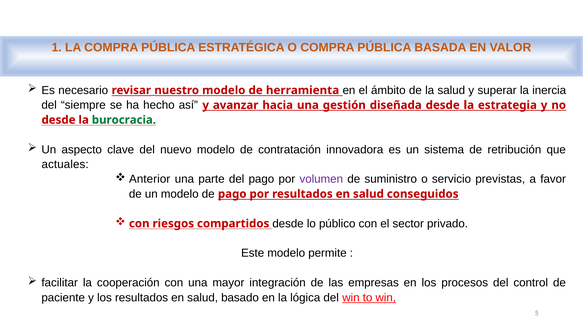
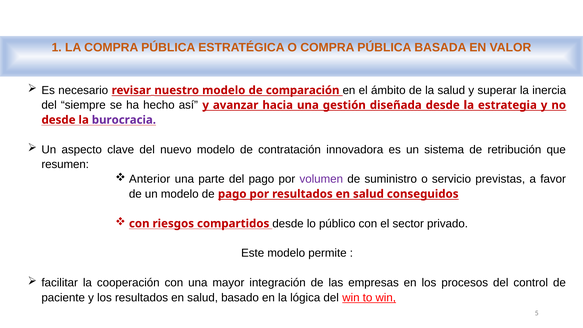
herramienta: herramienta -> comparación
burocracia colour: green -> purple
actuales: actuales -> resumen
